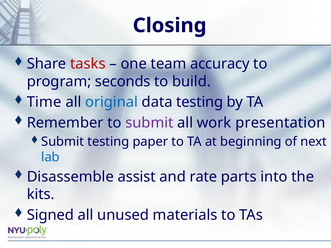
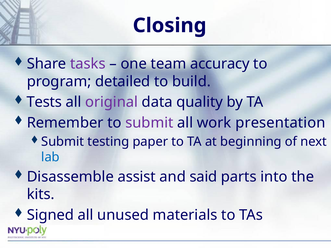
tasks colour: red -> purple
seconds: seconds -> detailed
Time: Time -> Tests
original colour: blue -> purple
data testing: testing -> quality
rate: rate -> said
